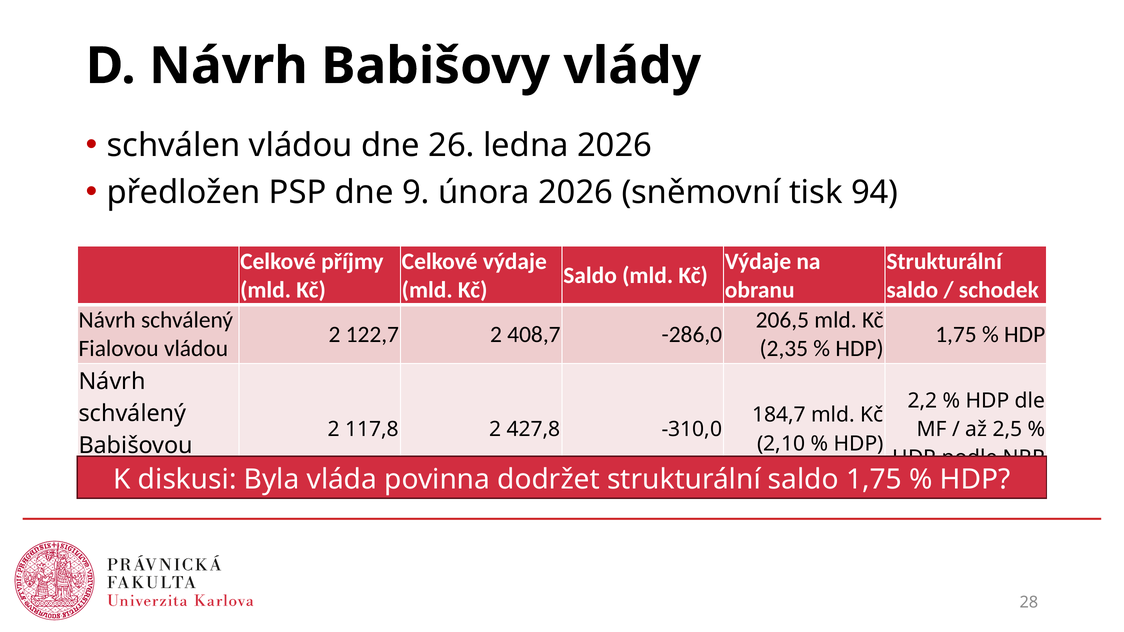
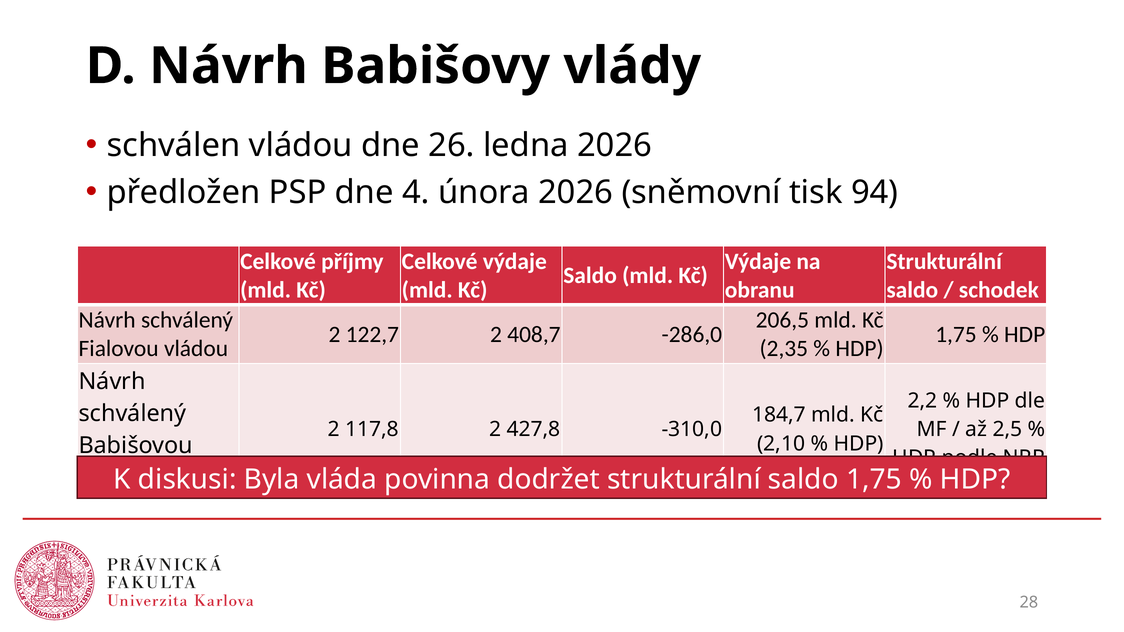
9: 9 -> 4
